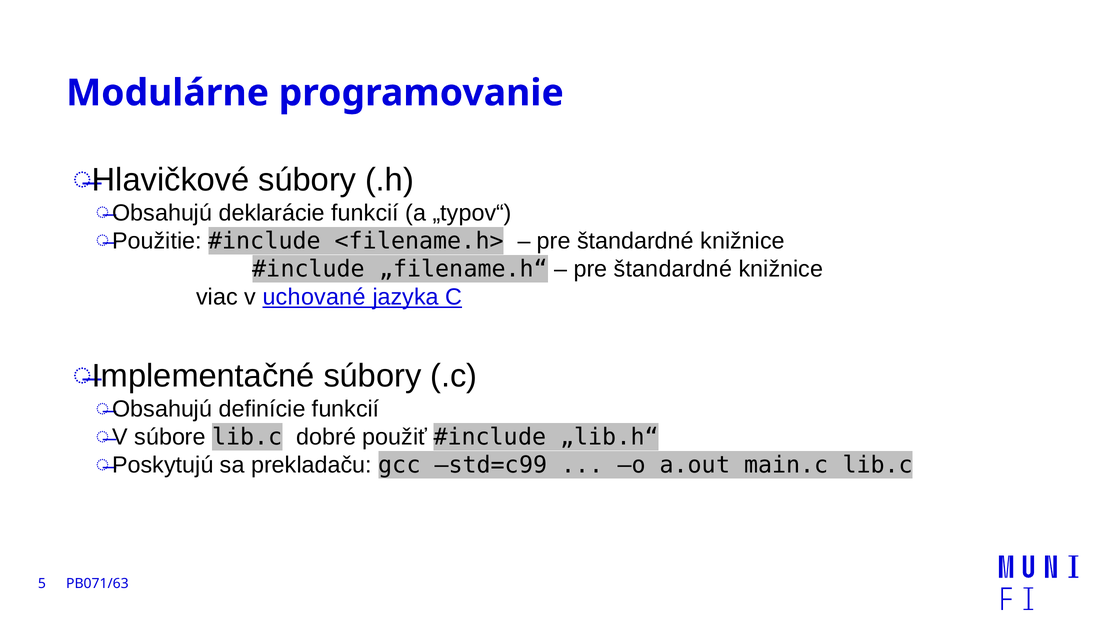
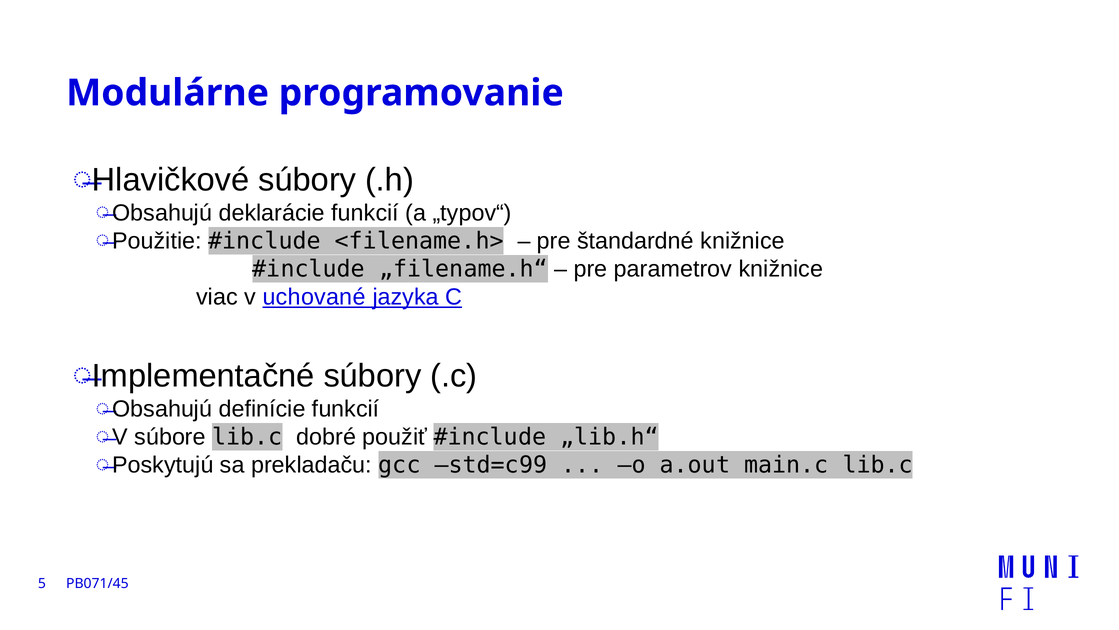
štandardné at (673, 269): štandardné -> parametrov
PB071/63: PB071/63 -> PB071/45
